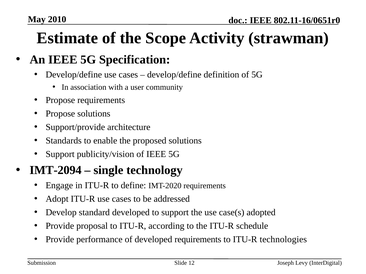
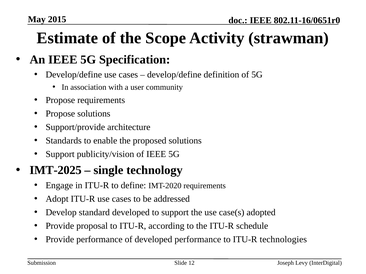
2010: 2010 -> 2015
IMT-2094: IMT-2094 -> IMT-2025
developed requirements: requirements -> performance
